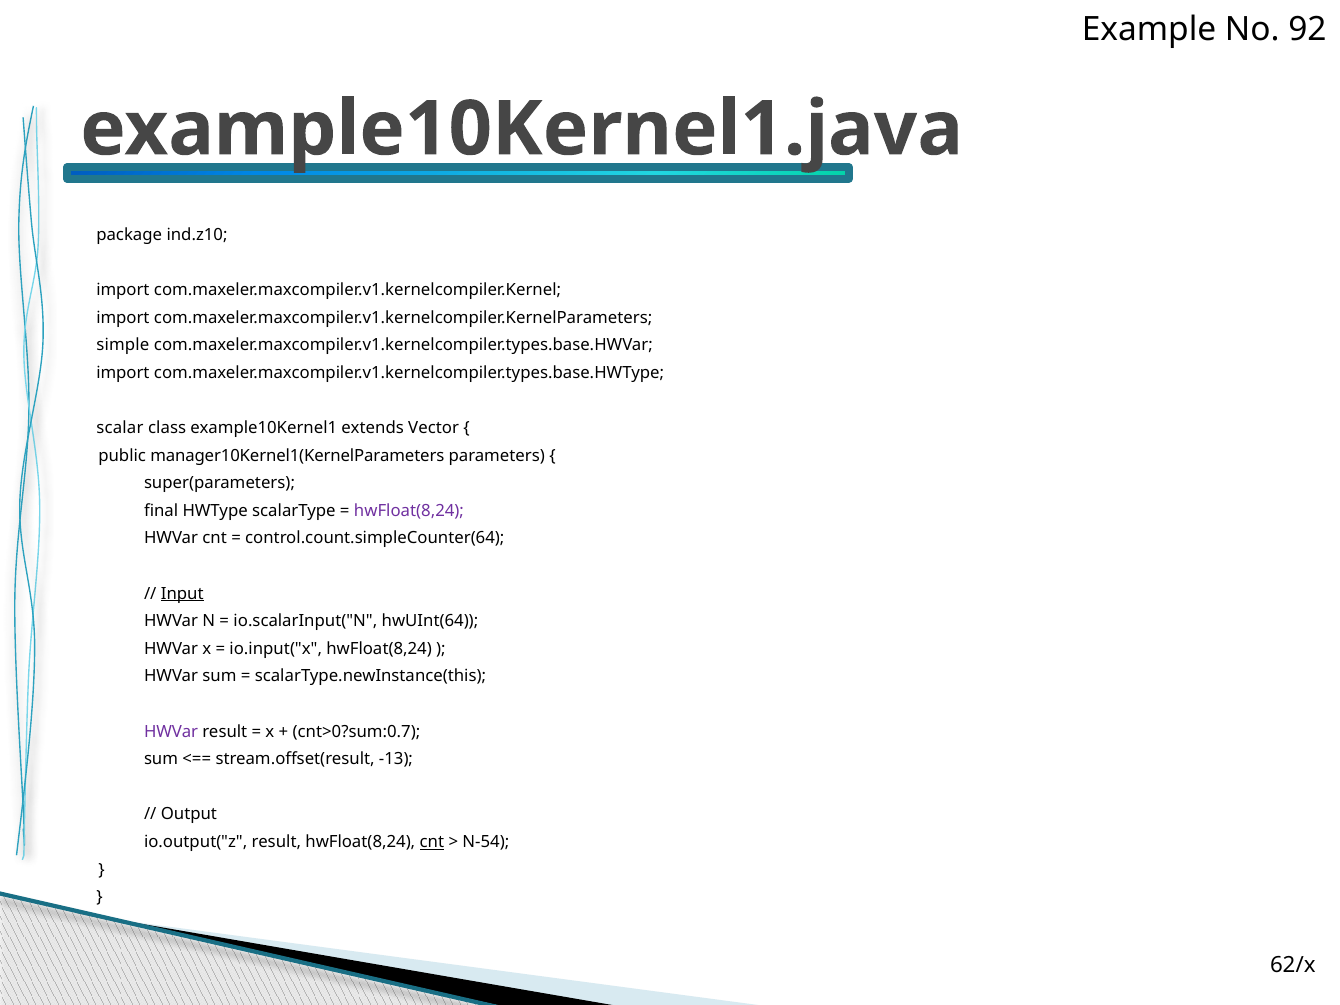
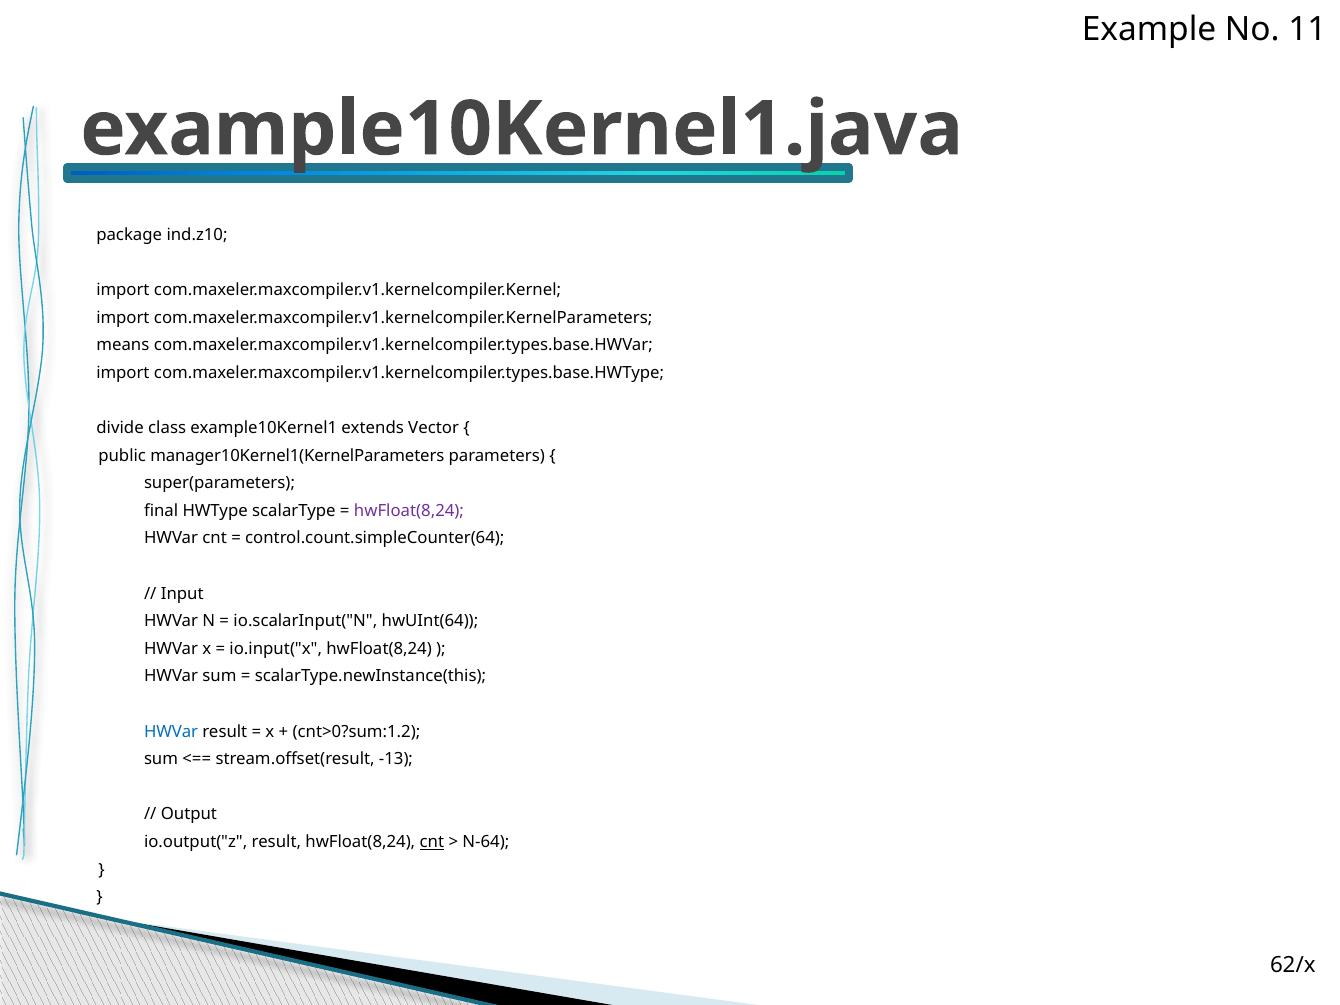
92: 92 -> 11
simple: simple -> means
scalar: scalar -> divide
Input underline: present -> none
HWVar at (171, 732) colour: purple -> blue
cnt>0?sum:0.7: cnt>0?sum:0.7 -> cnt>0?sum:1.2
N-54: N-54 -> N-64
